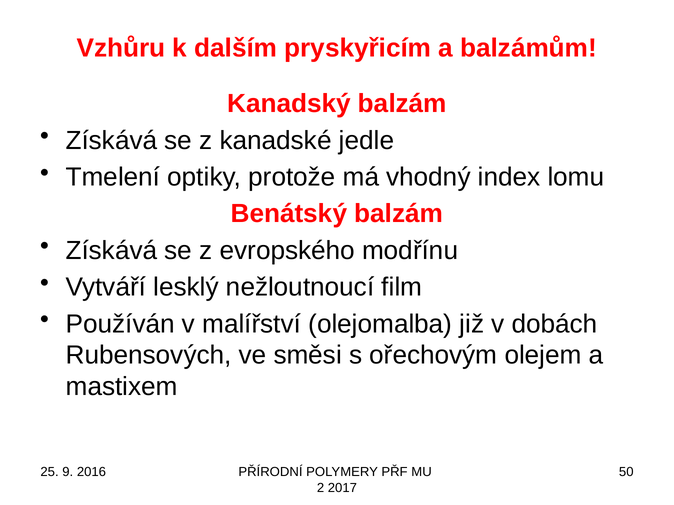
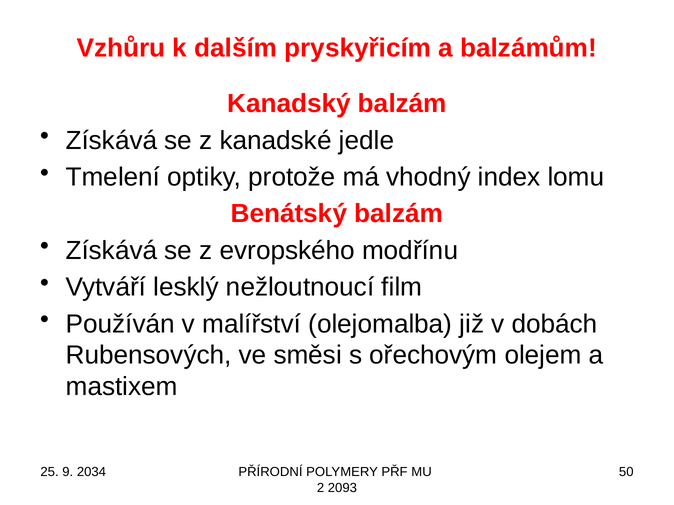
2016: 2016 -> 2034
2017: 2017 -> 2093
